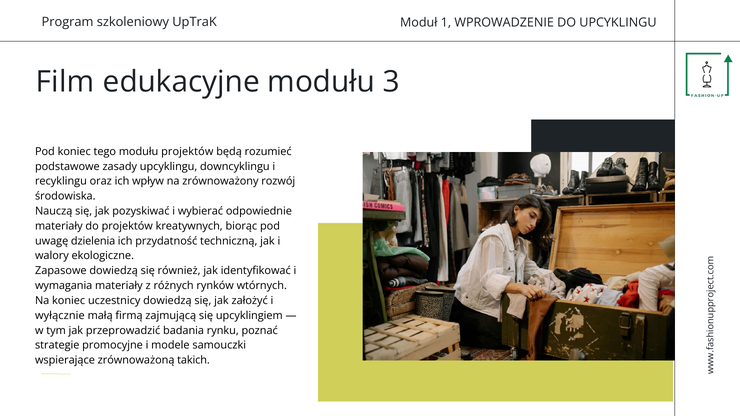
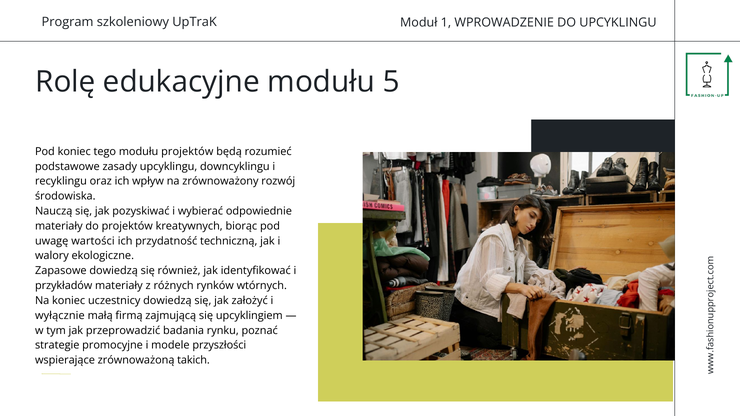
Film: Film -> Rolę
3: 3 -> 5
dzielenia: dzielenia -> wartości
wymagania: wymagania -> przykładów
samouczki: samouczki -> przyszłości
